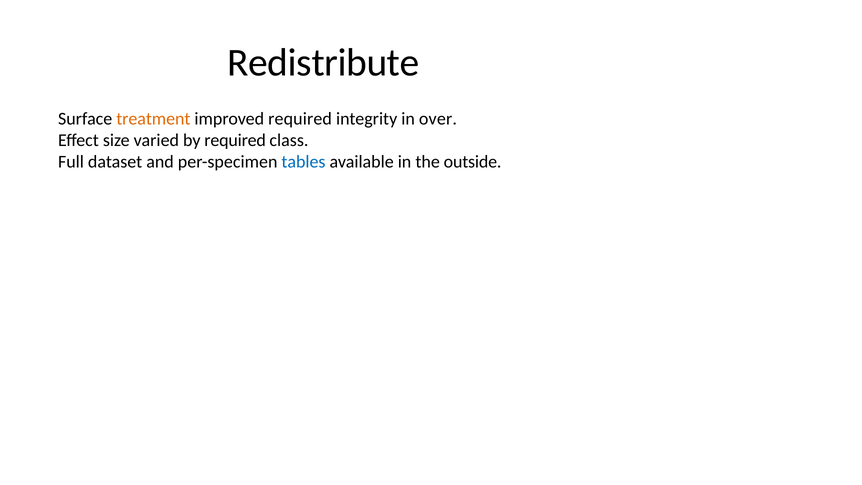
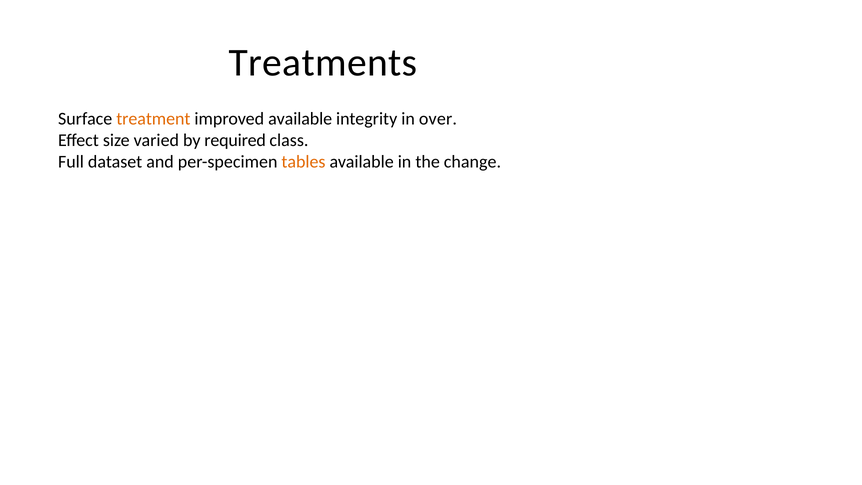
Redistribute: Redistribute -> Treatments
improved required: required -> available
tables colour: blue -> orange
outside: outside -> change
